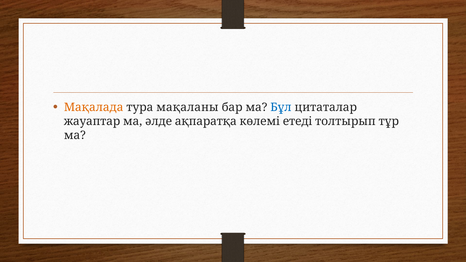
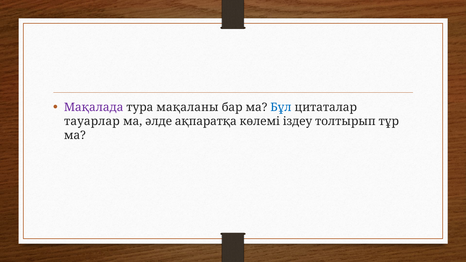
Мақалада colour: orange -> purple
жауаптар: жауаптар -> тауарлар
етедi: етедi -> iздеу
